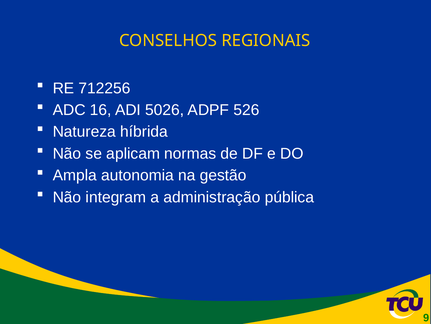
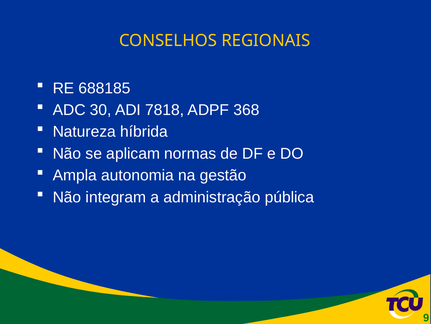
712256: 712256 -> 688185
16: 16 -> 30
5026: 5026 -> 7818
526: 526 -> 368
